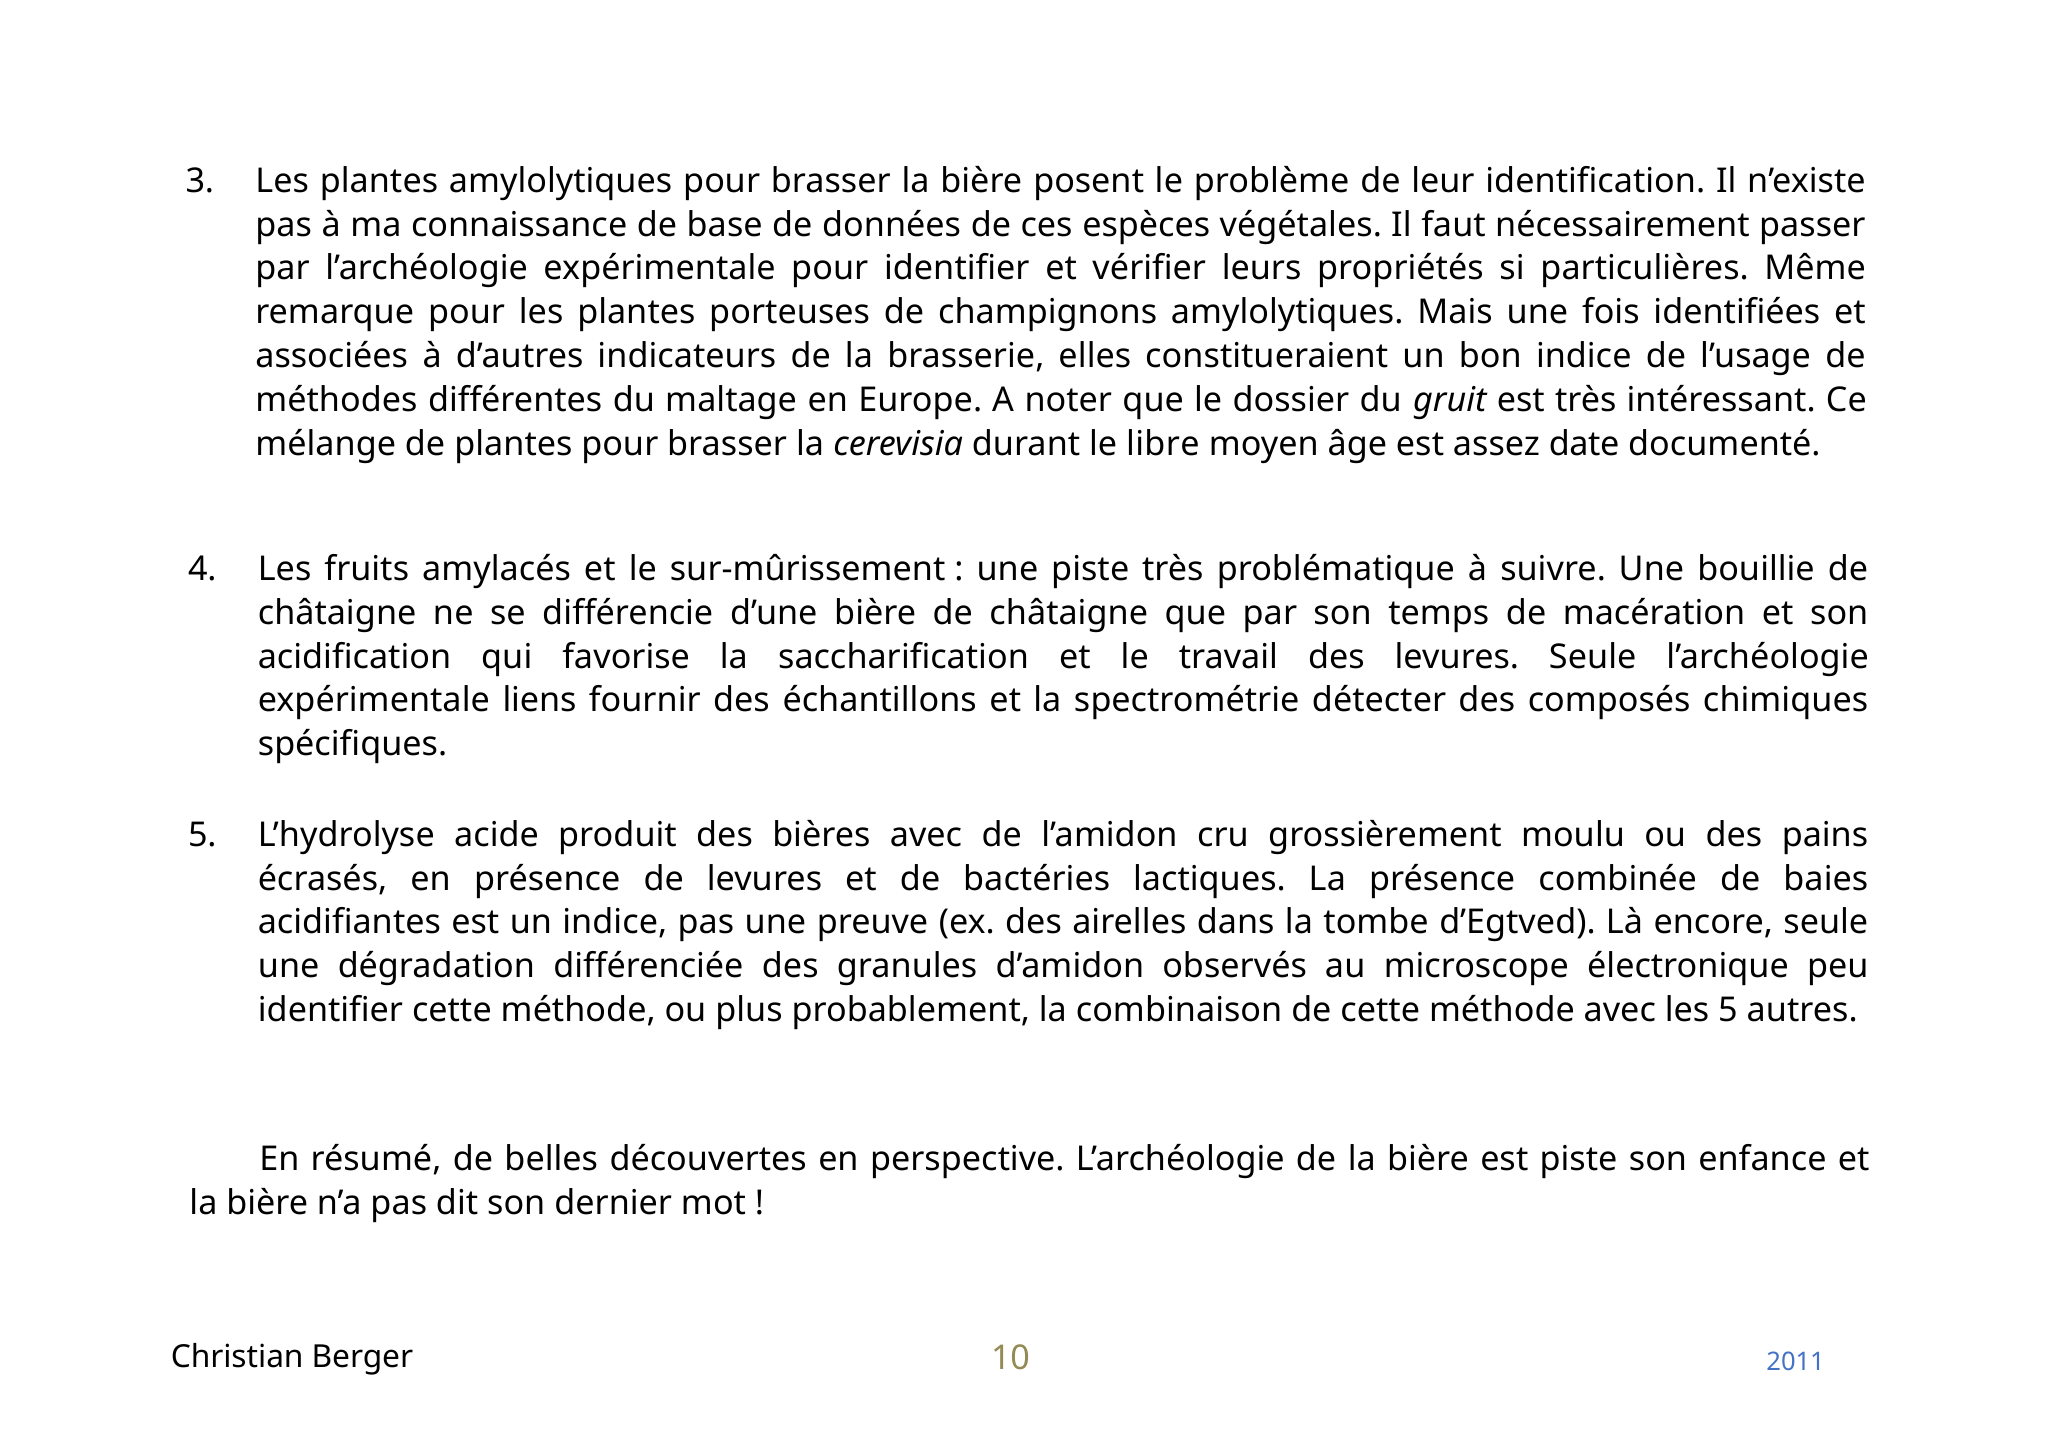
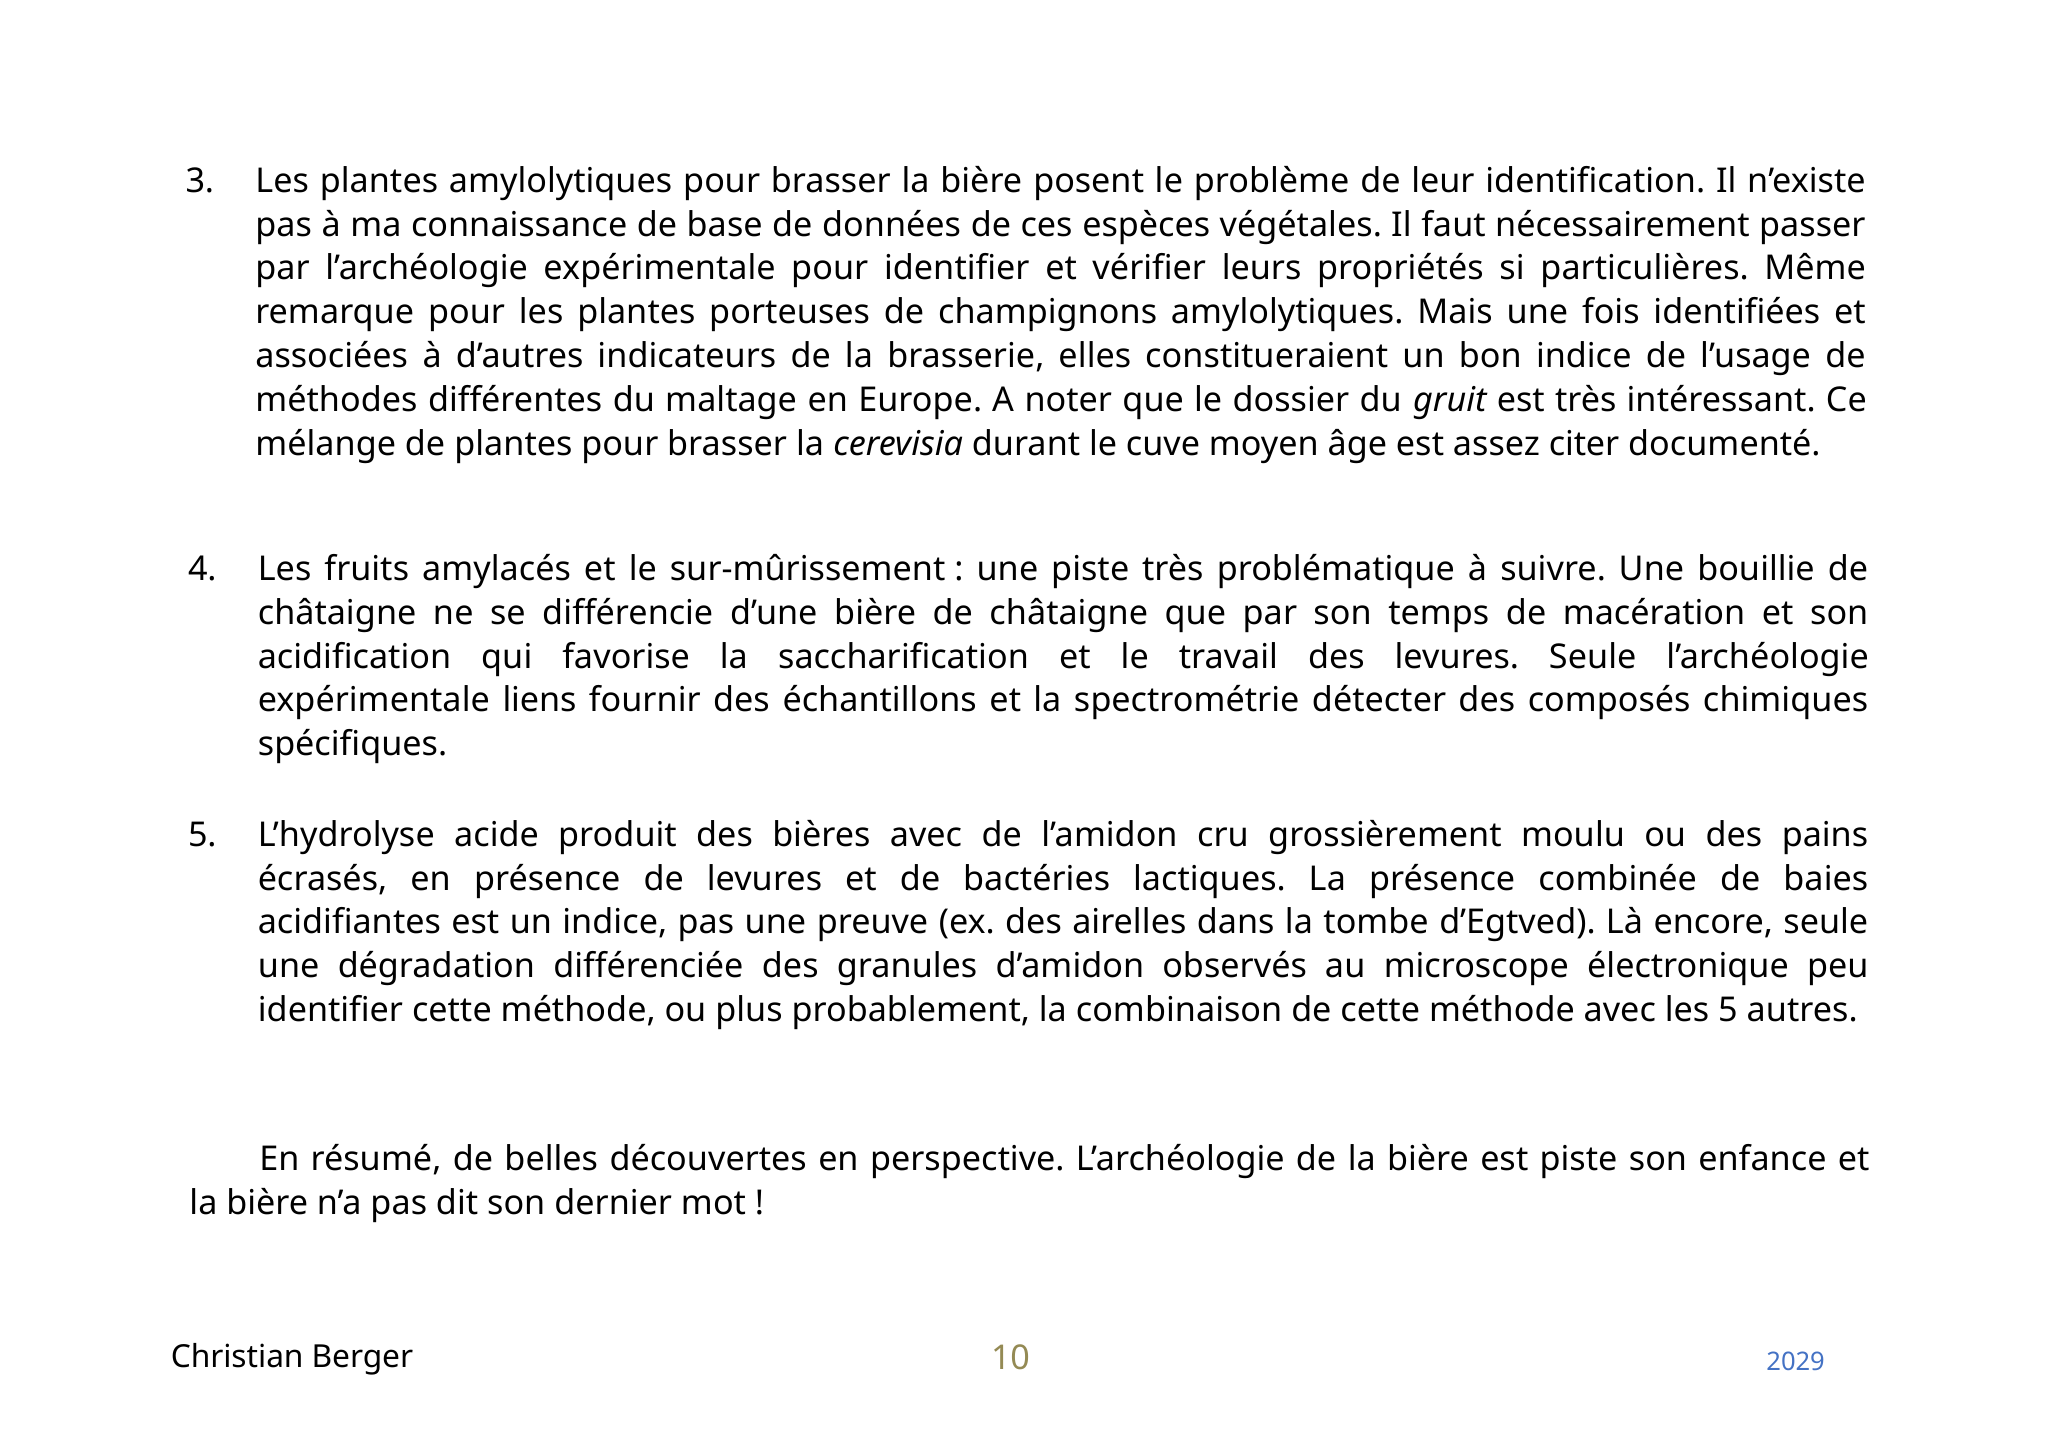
libre: libre -> cuve
date: date -> citer
2011: 2011 -> 2029
